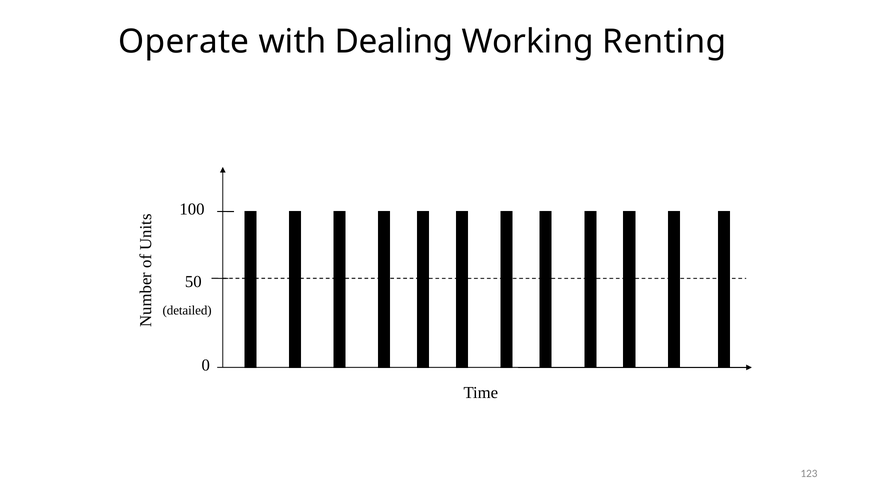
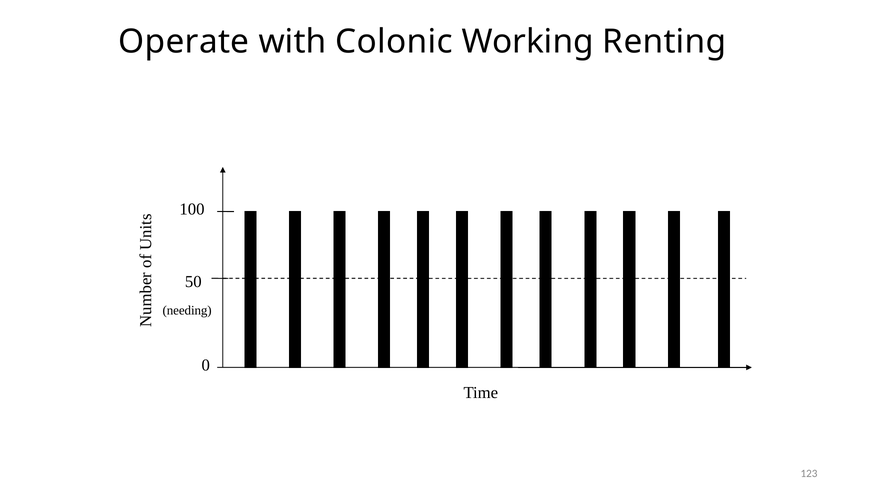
Dealing: Dealing -> Colonic
detailed: detailed -> needing
